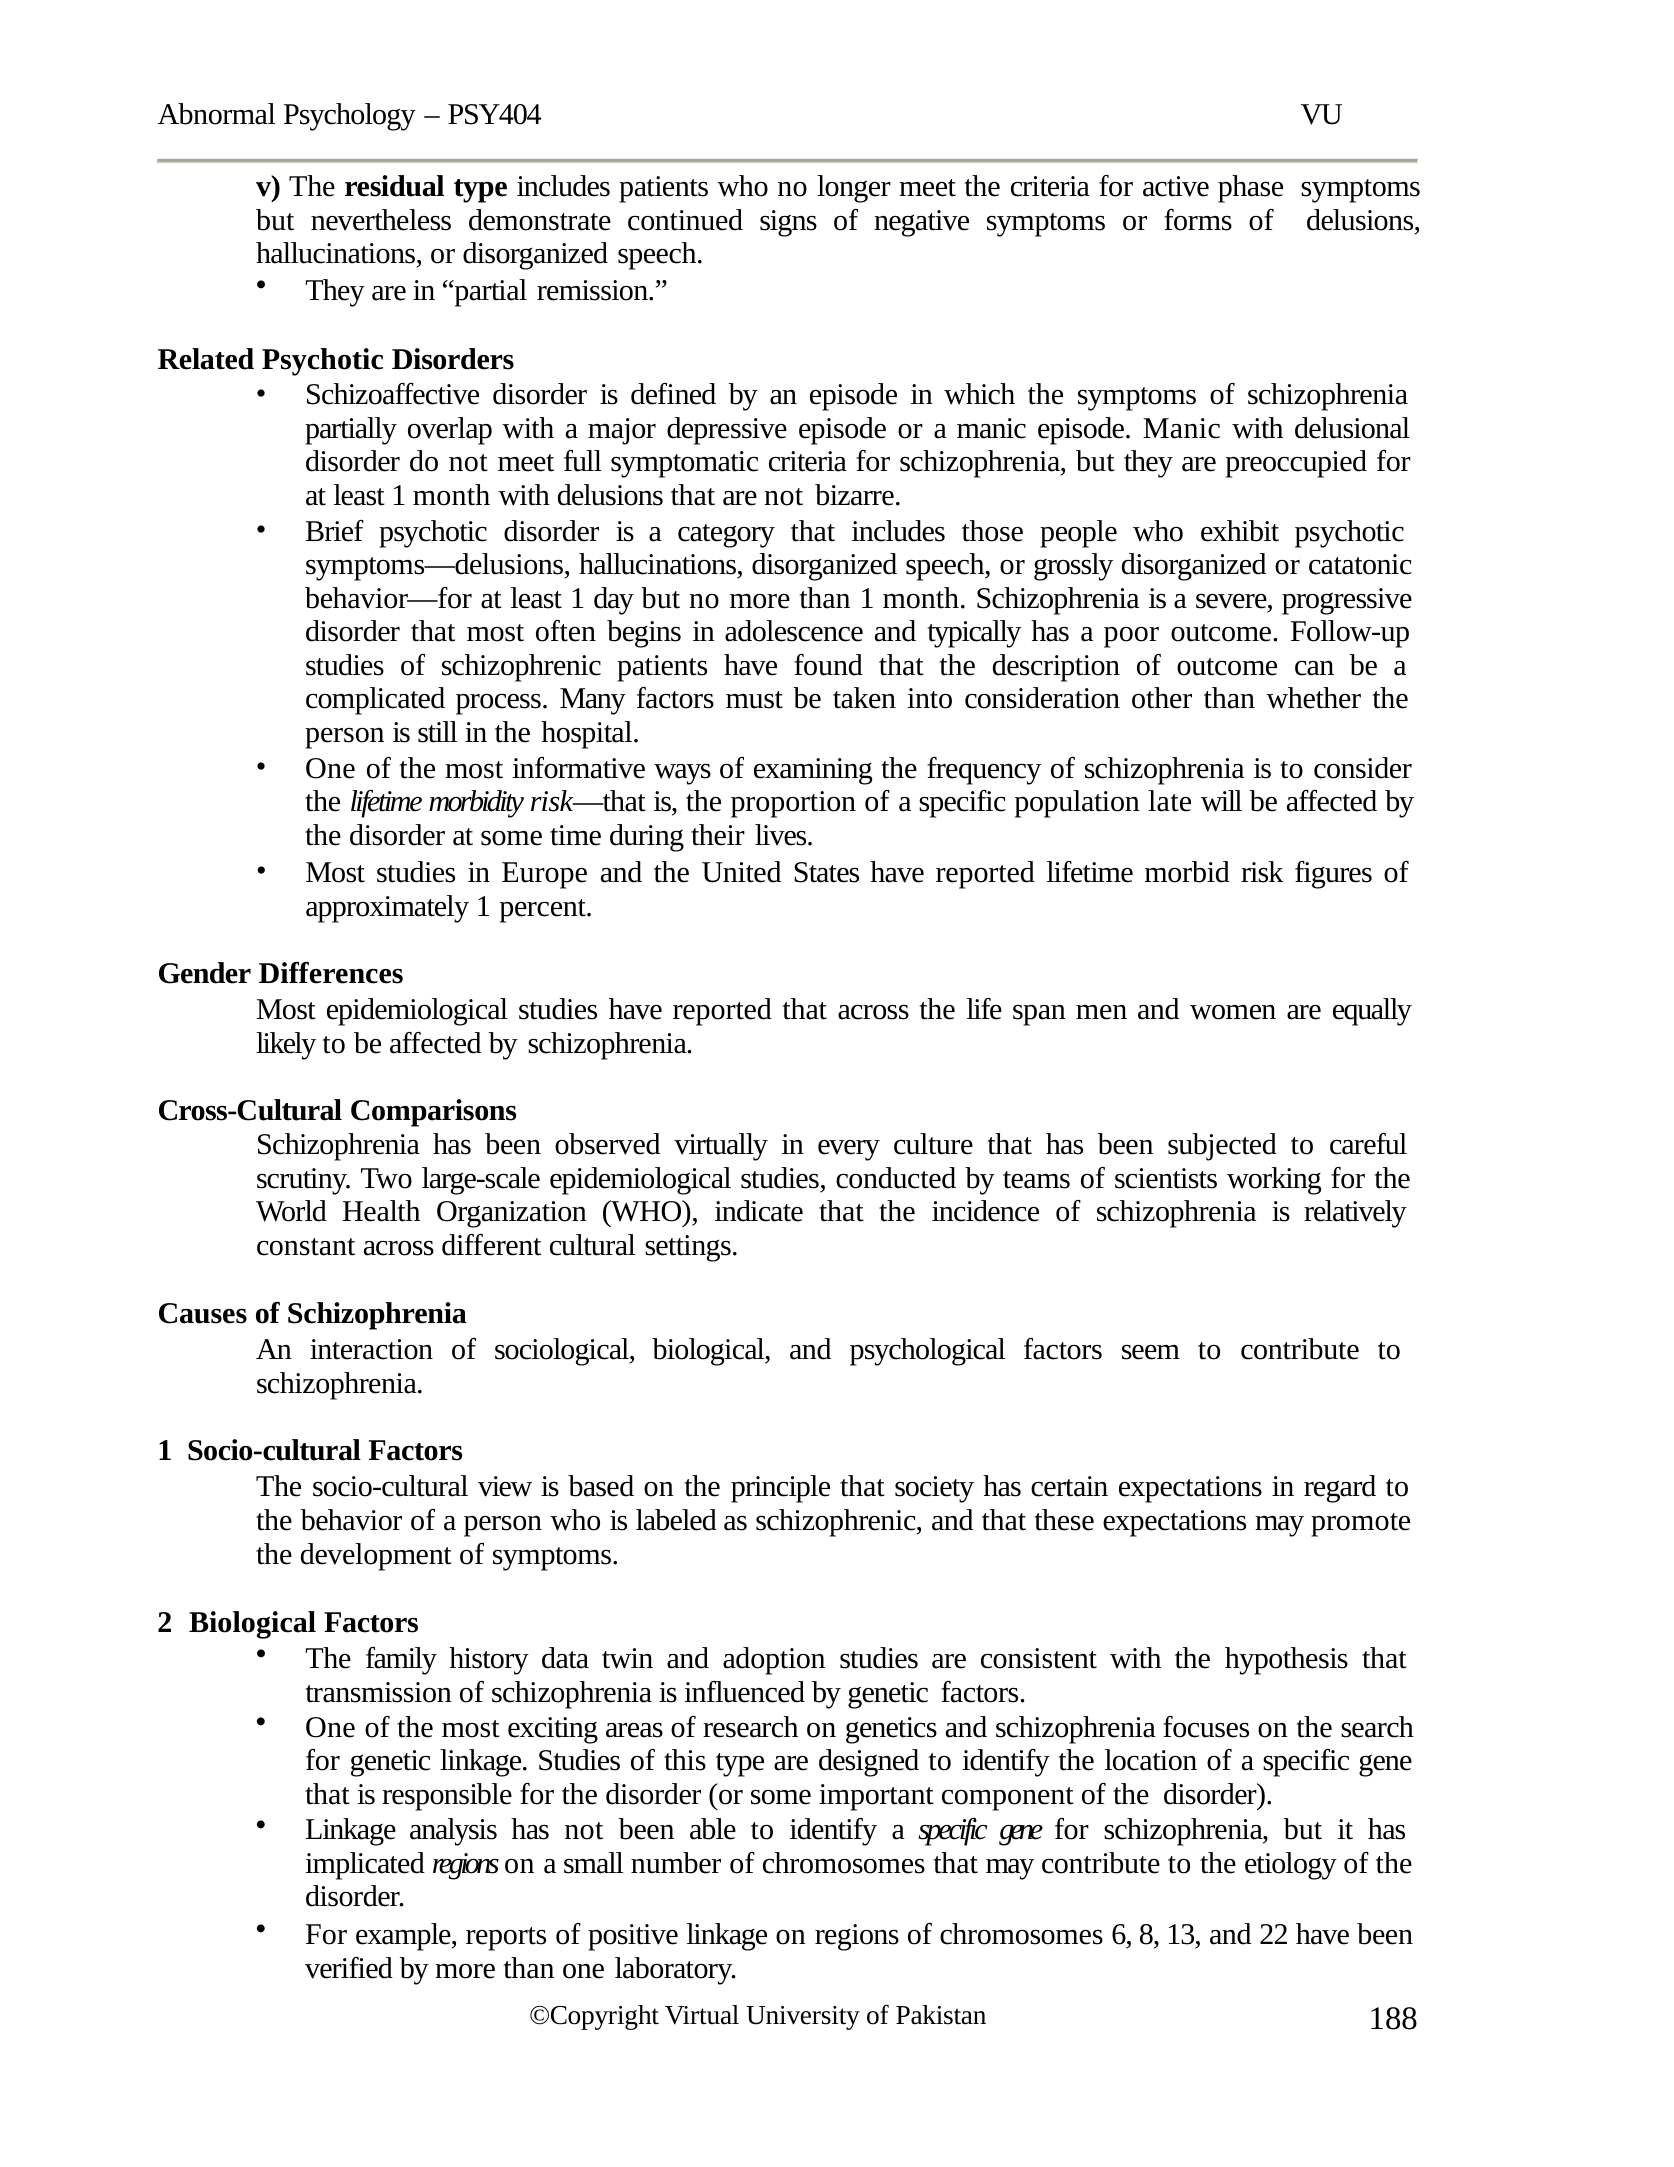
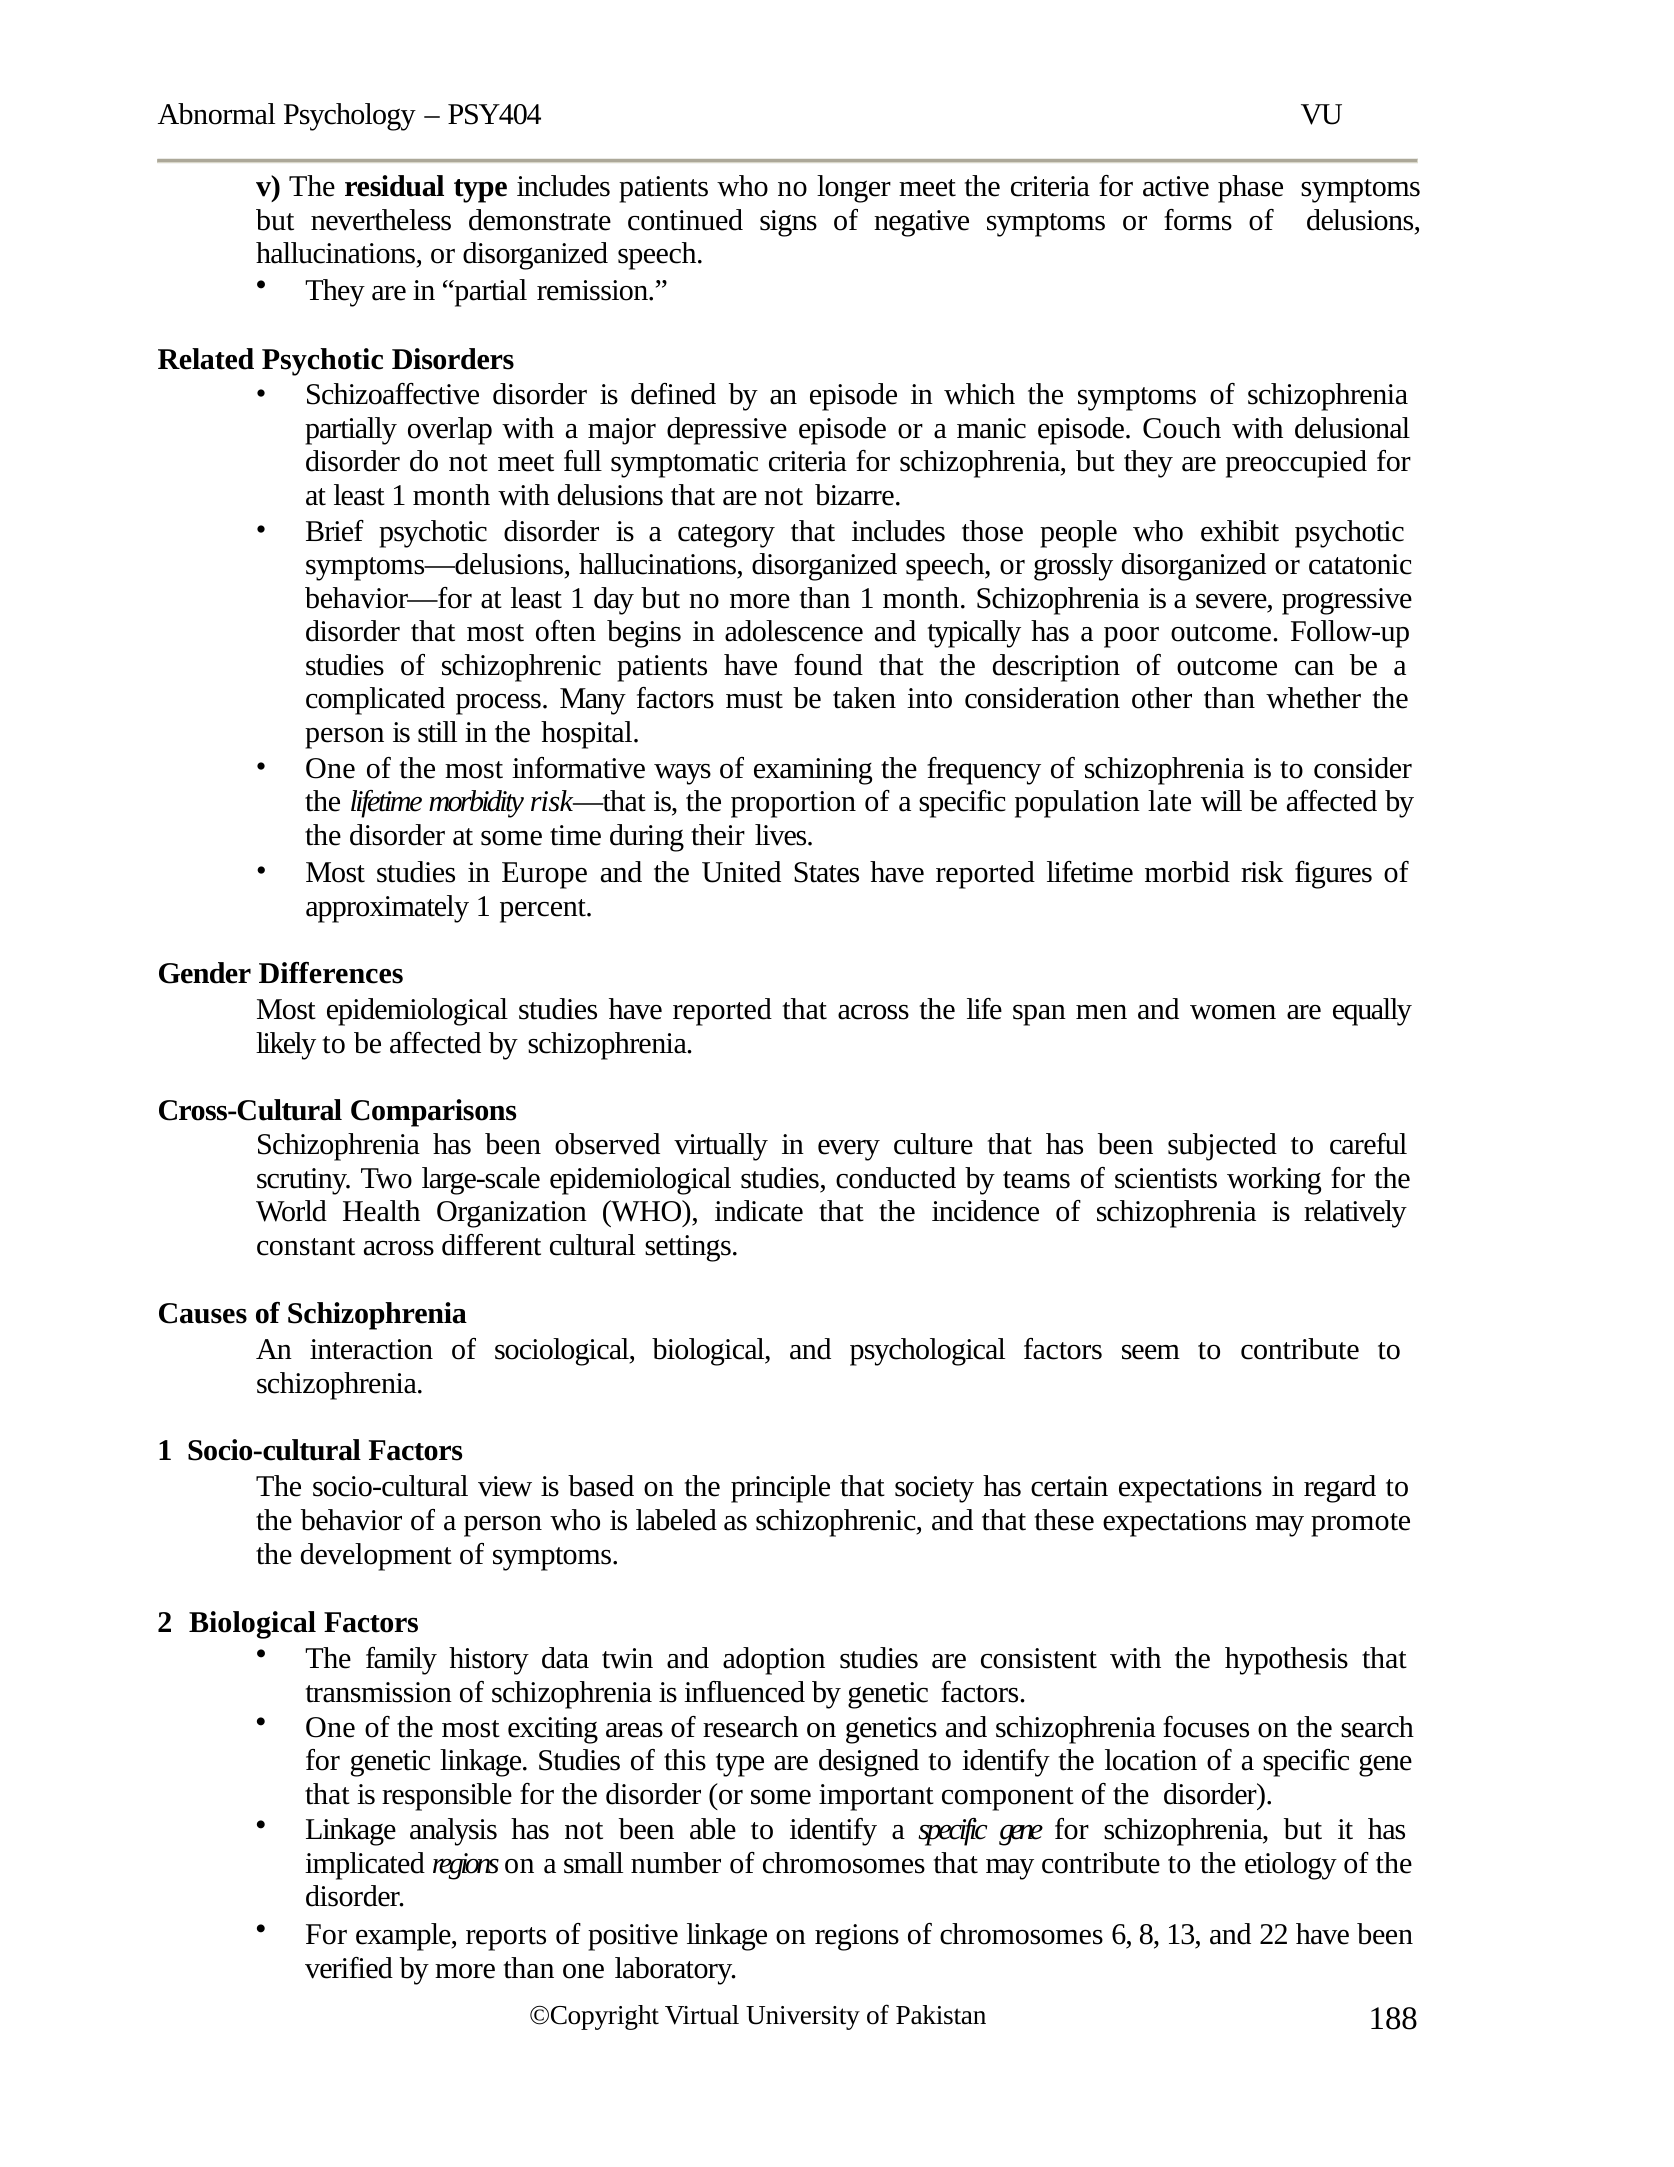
episode Manic: Manic -> Couch
